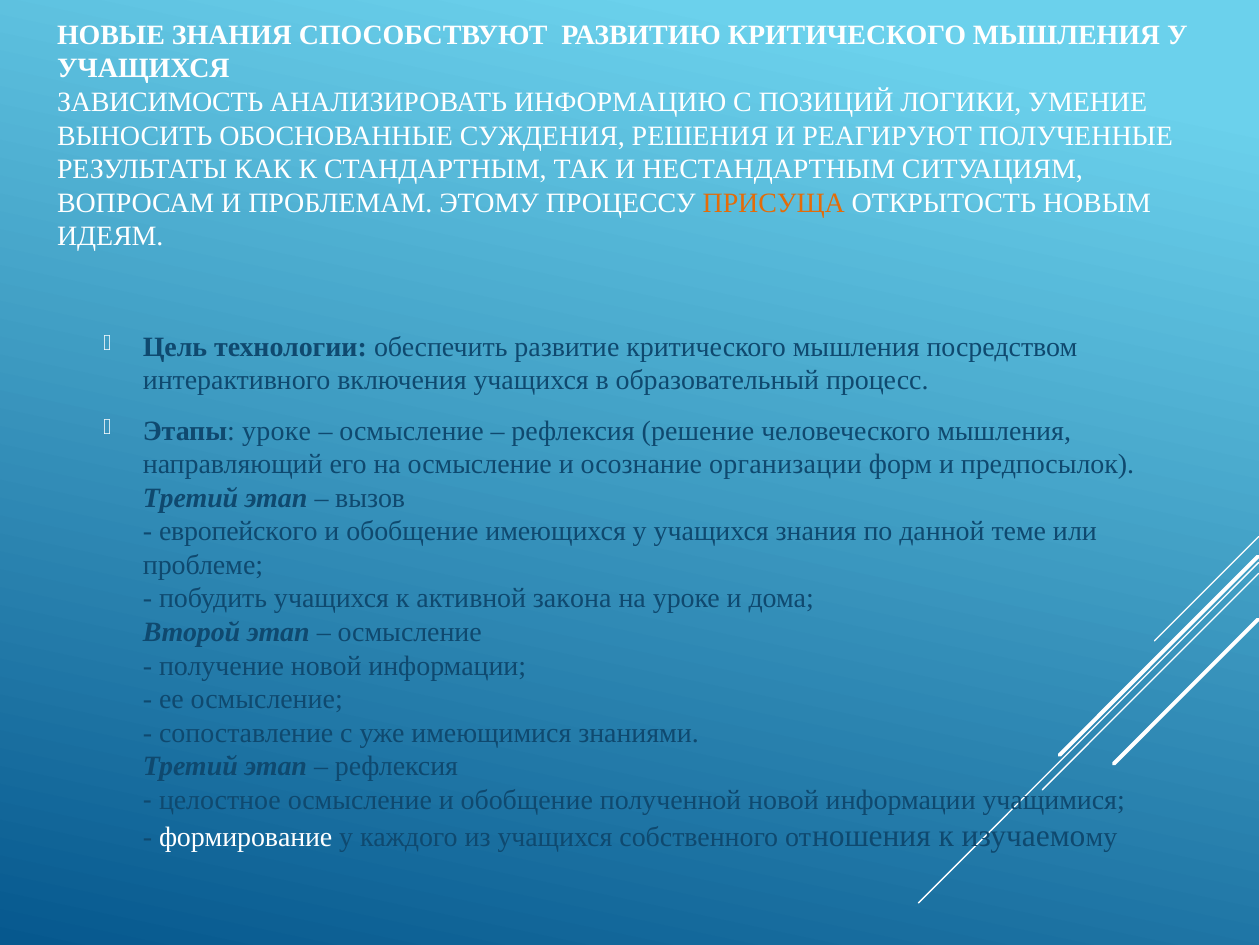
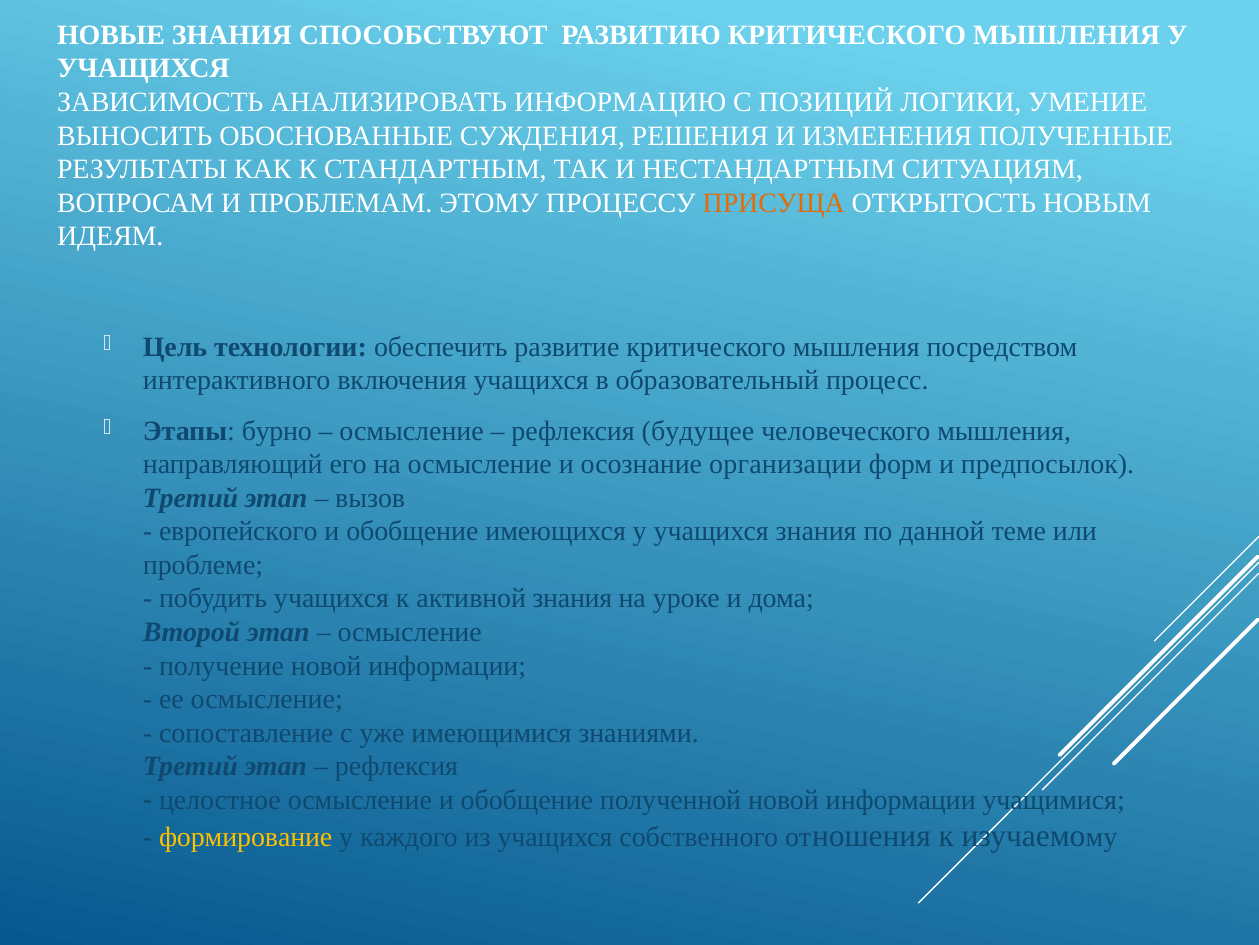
РЕАГИРУЮТ: РЕАГИРУЮТ -> ИЗМЕНЕНИЯ
Этапы уроке: уроке -> бурно
решение: решение -> будущее
активной закона: закона -> знания
формирование colour: white -> yellow
